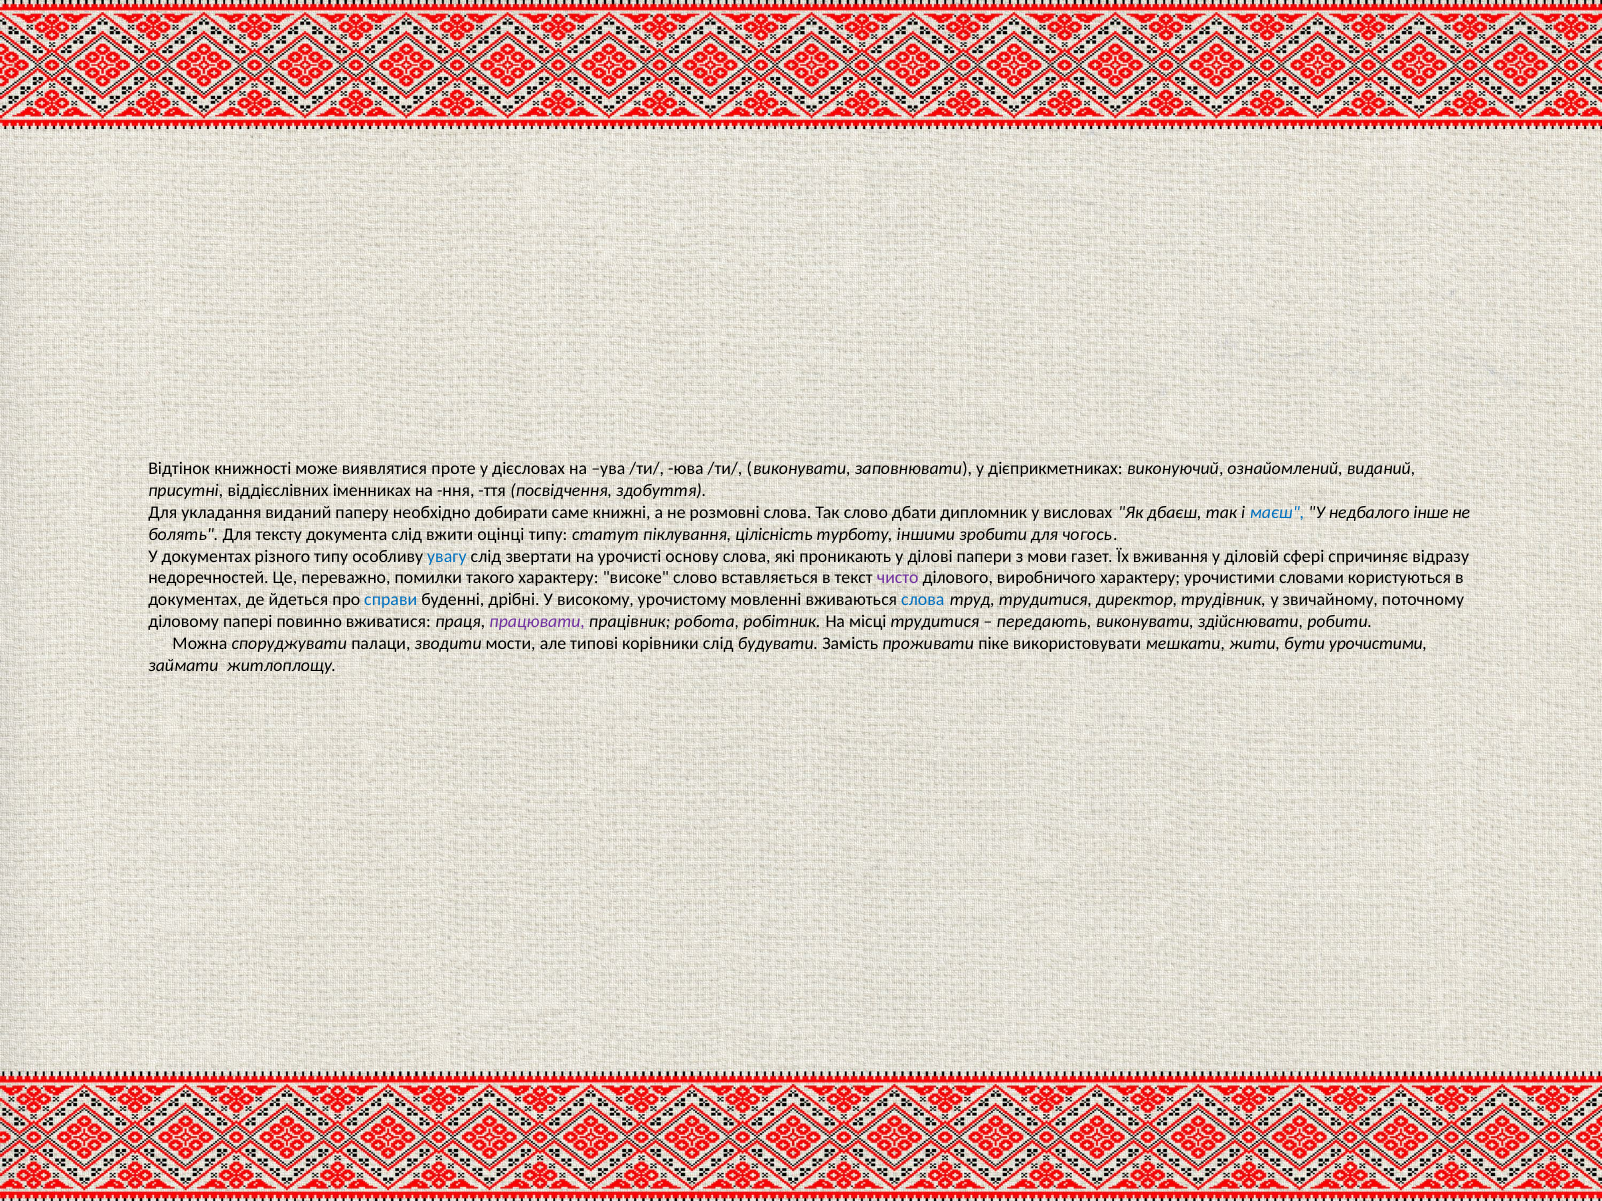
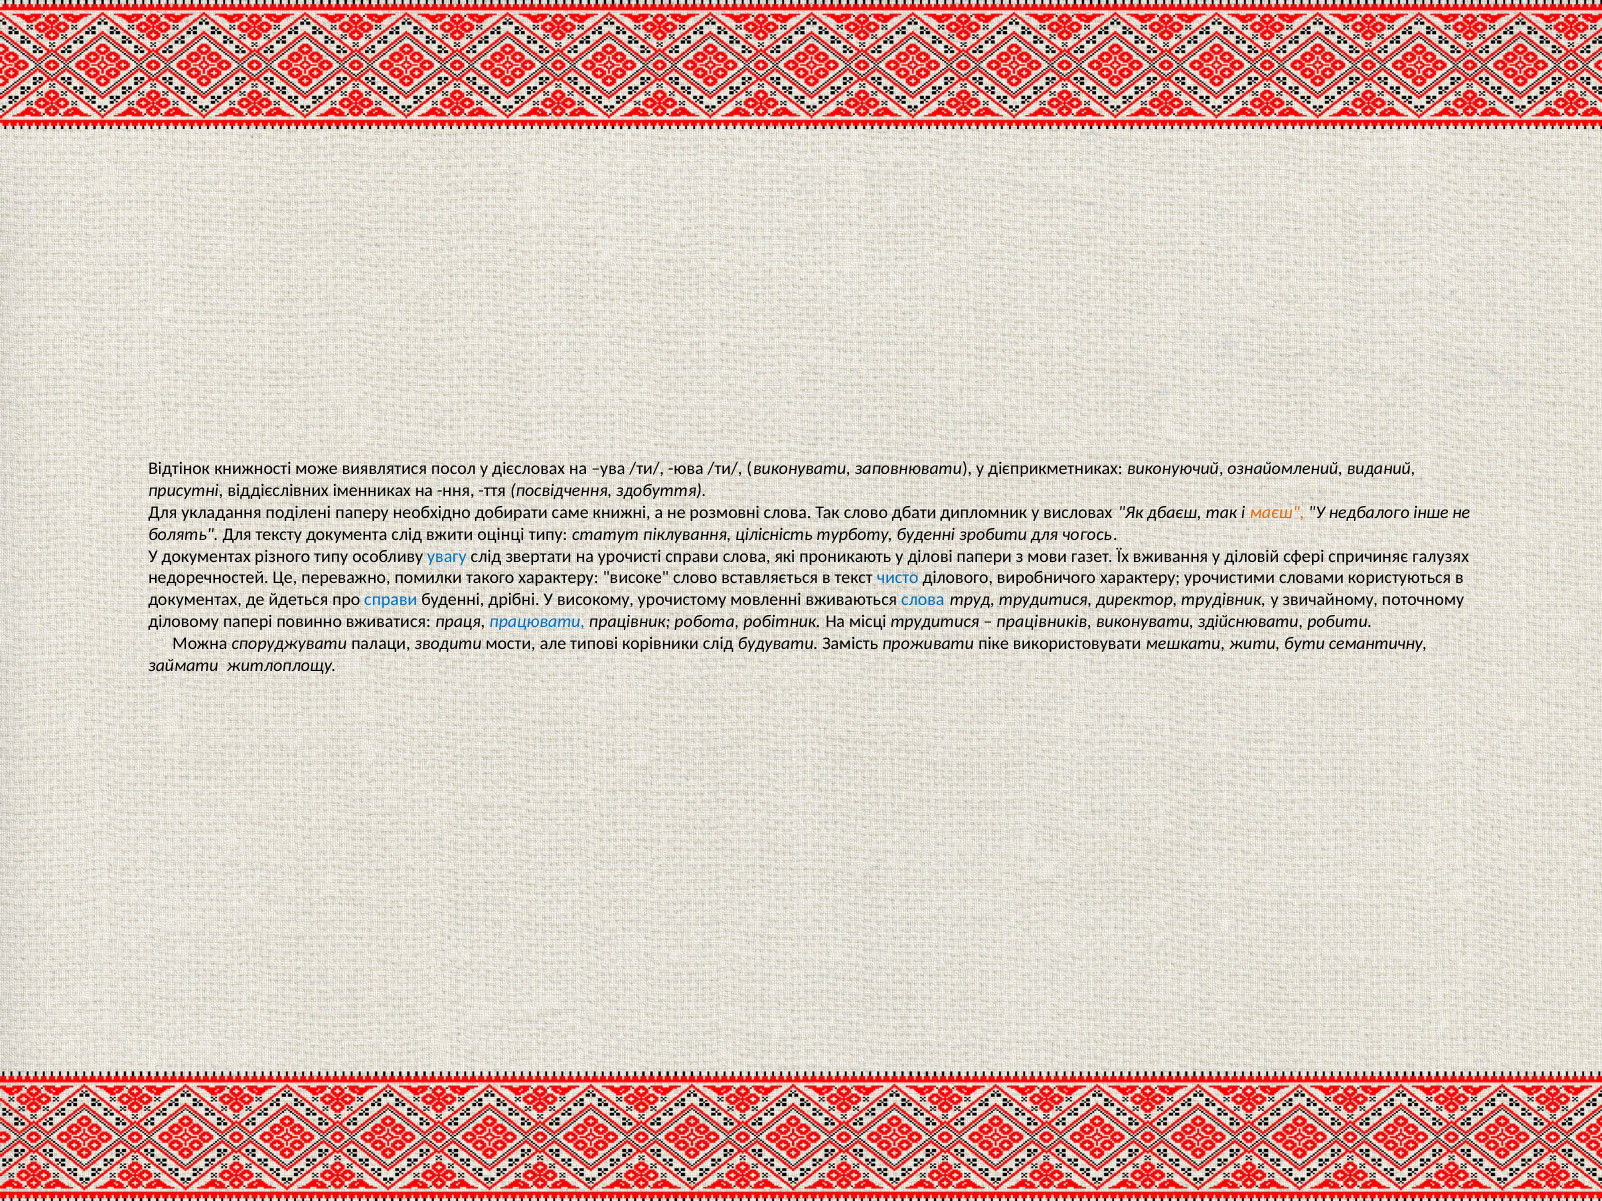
проте: проте -> посол
укладання виданий: виданий -> поділені
маєш colour: blue -> orange
турботу іншими: іншими -> буденні
урочисті основу: основу -> справи
відразу: відразу -> галузях
чисто colour: purple -> blue
працювати colour: purple -> blue
передають: передають -> працівників
бути урочистими: урочистими -> семантичну
